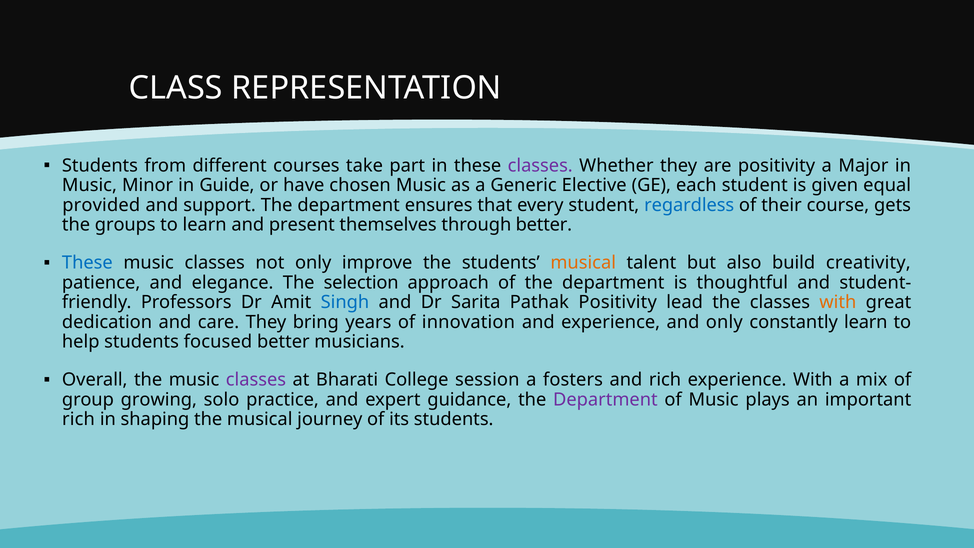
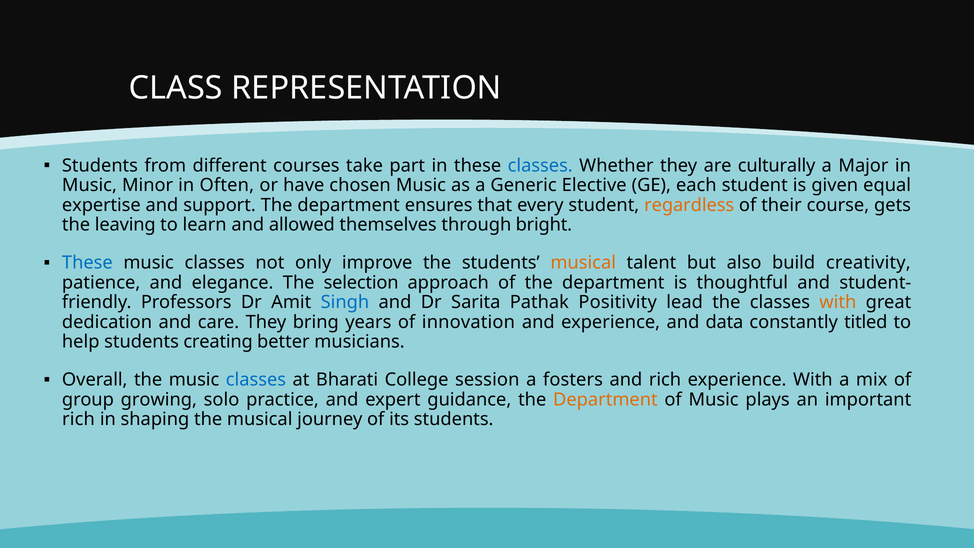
classes at (540, 166) colour: purple -> blue
are positivity: positivity -> culturally
Guide: Guide -> Often
provided: provided -> expertise
regardless colour: blue -> orange
groups: groups -> leaving
present: present -> allowed
through better: better -> bright
and only: only -> data
constantly learn: learn -> titled
focused: focused -> creating
classes at (256, 380) colour: purple -> blue
Department at (605, 400) colour: purple -> orange
